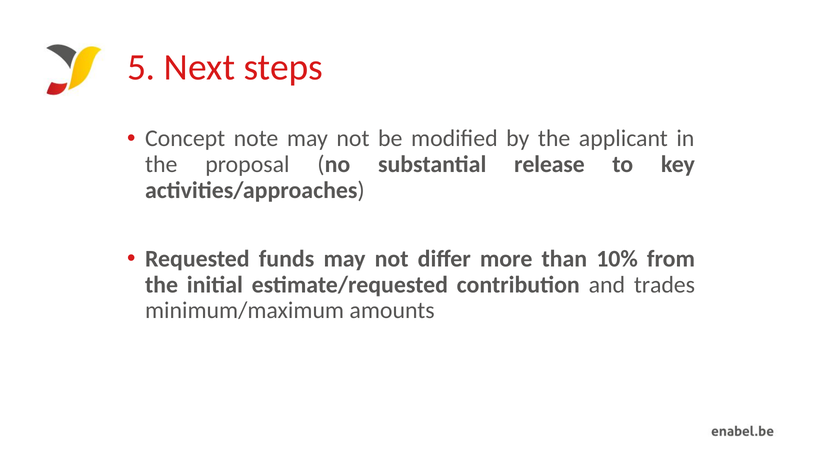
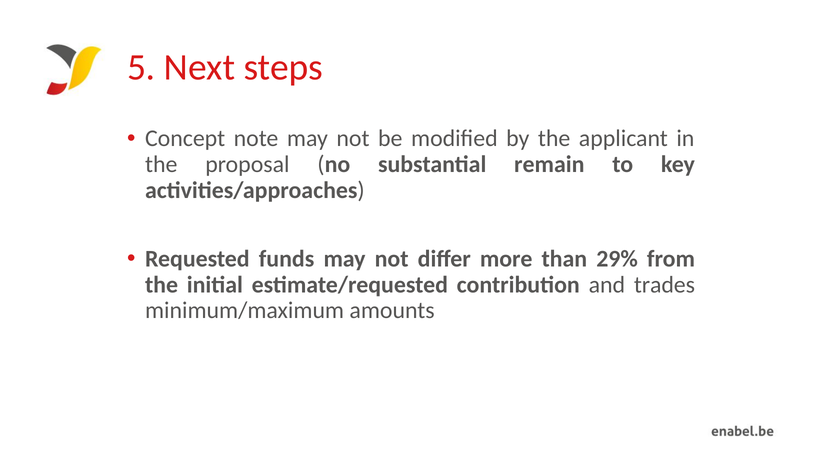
release: release -> remain
10%: 10% -> 29%
